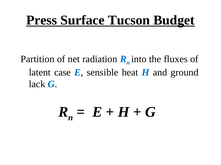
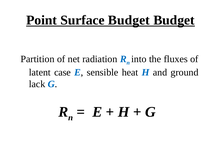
Press: Press -> Point
Surface Tucson: Tucson -> Budget
